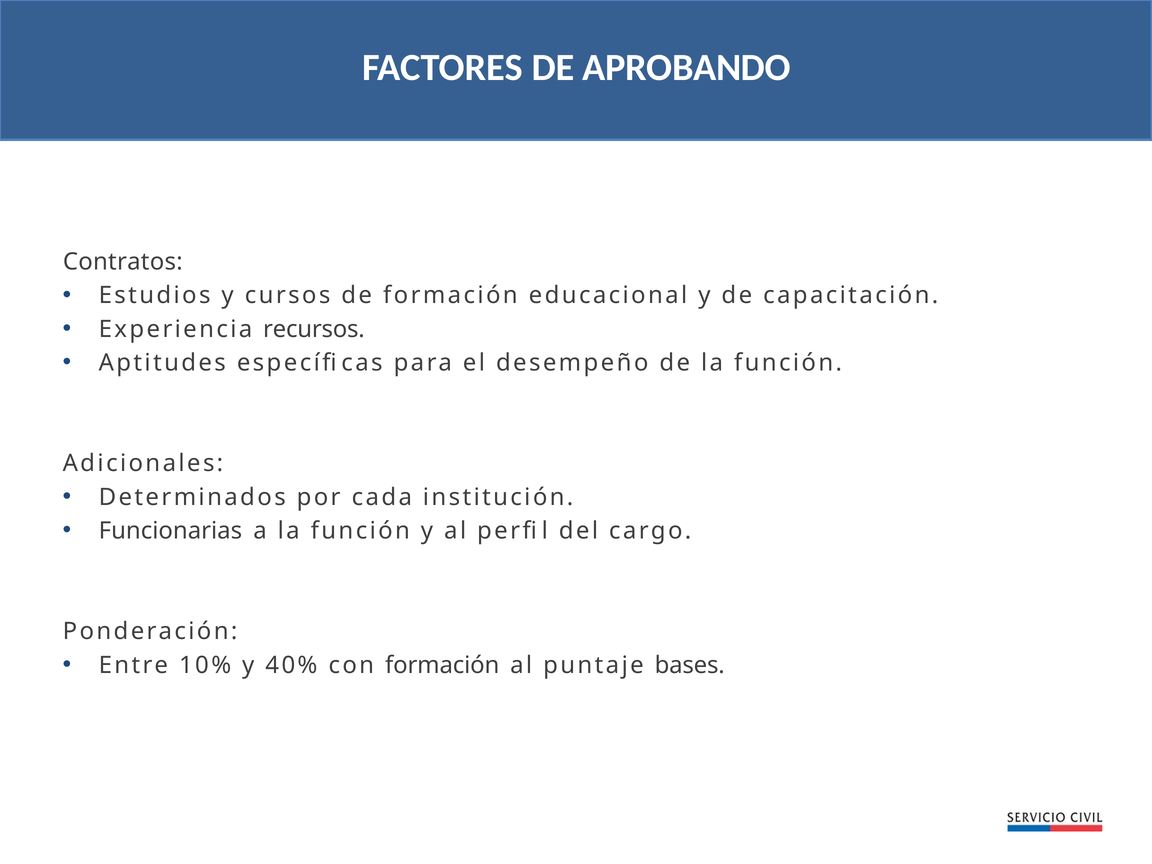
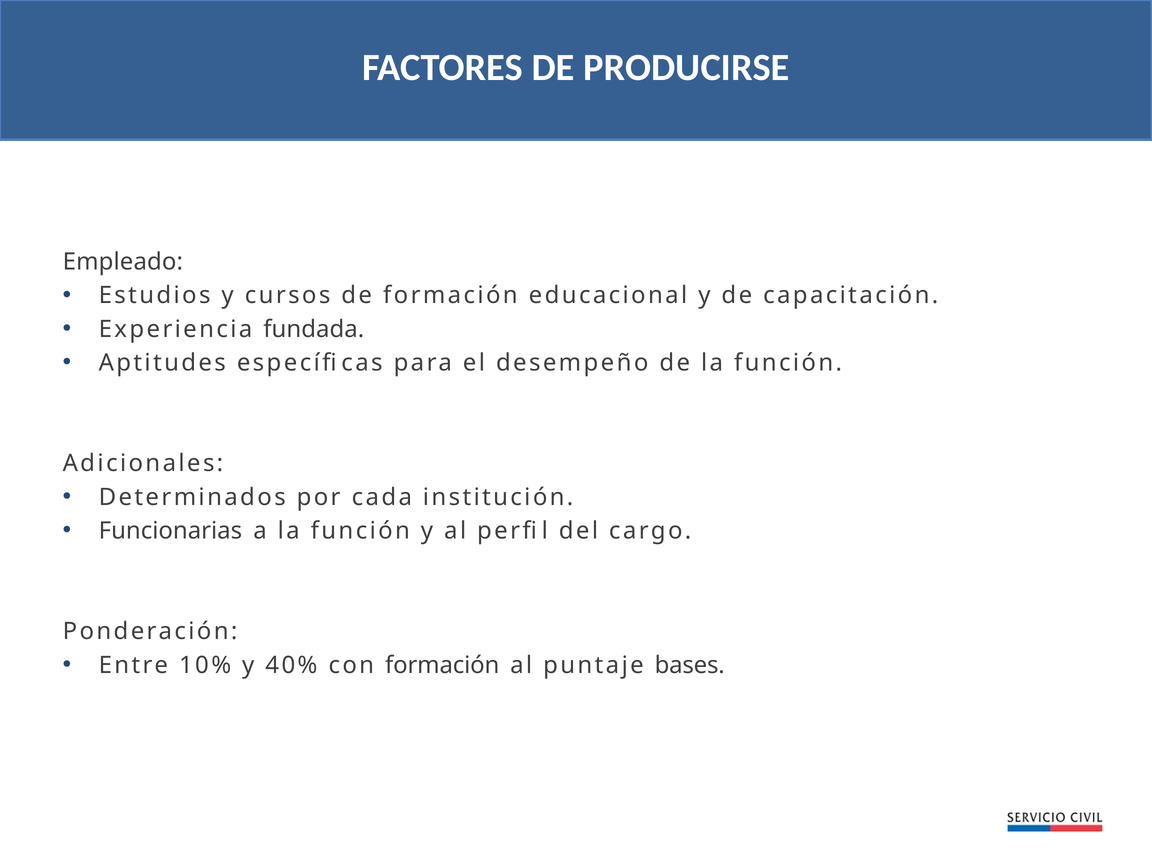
APROBANDO: APROBANDO -> PRODUCIRSE
Contratos: Contratos -> Empleado
recursos: recursos -> fundada
